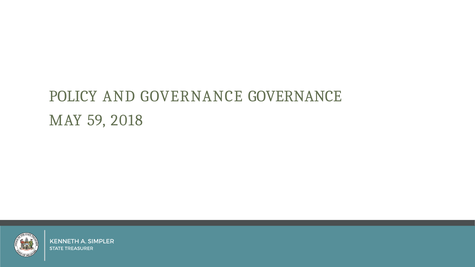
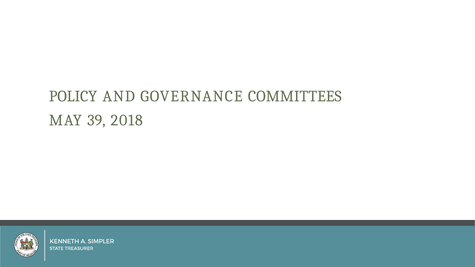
GOVERNANCE GOVERNANCE: GOVERNANCE -> COMMITTEES
59: 59 -> 39
